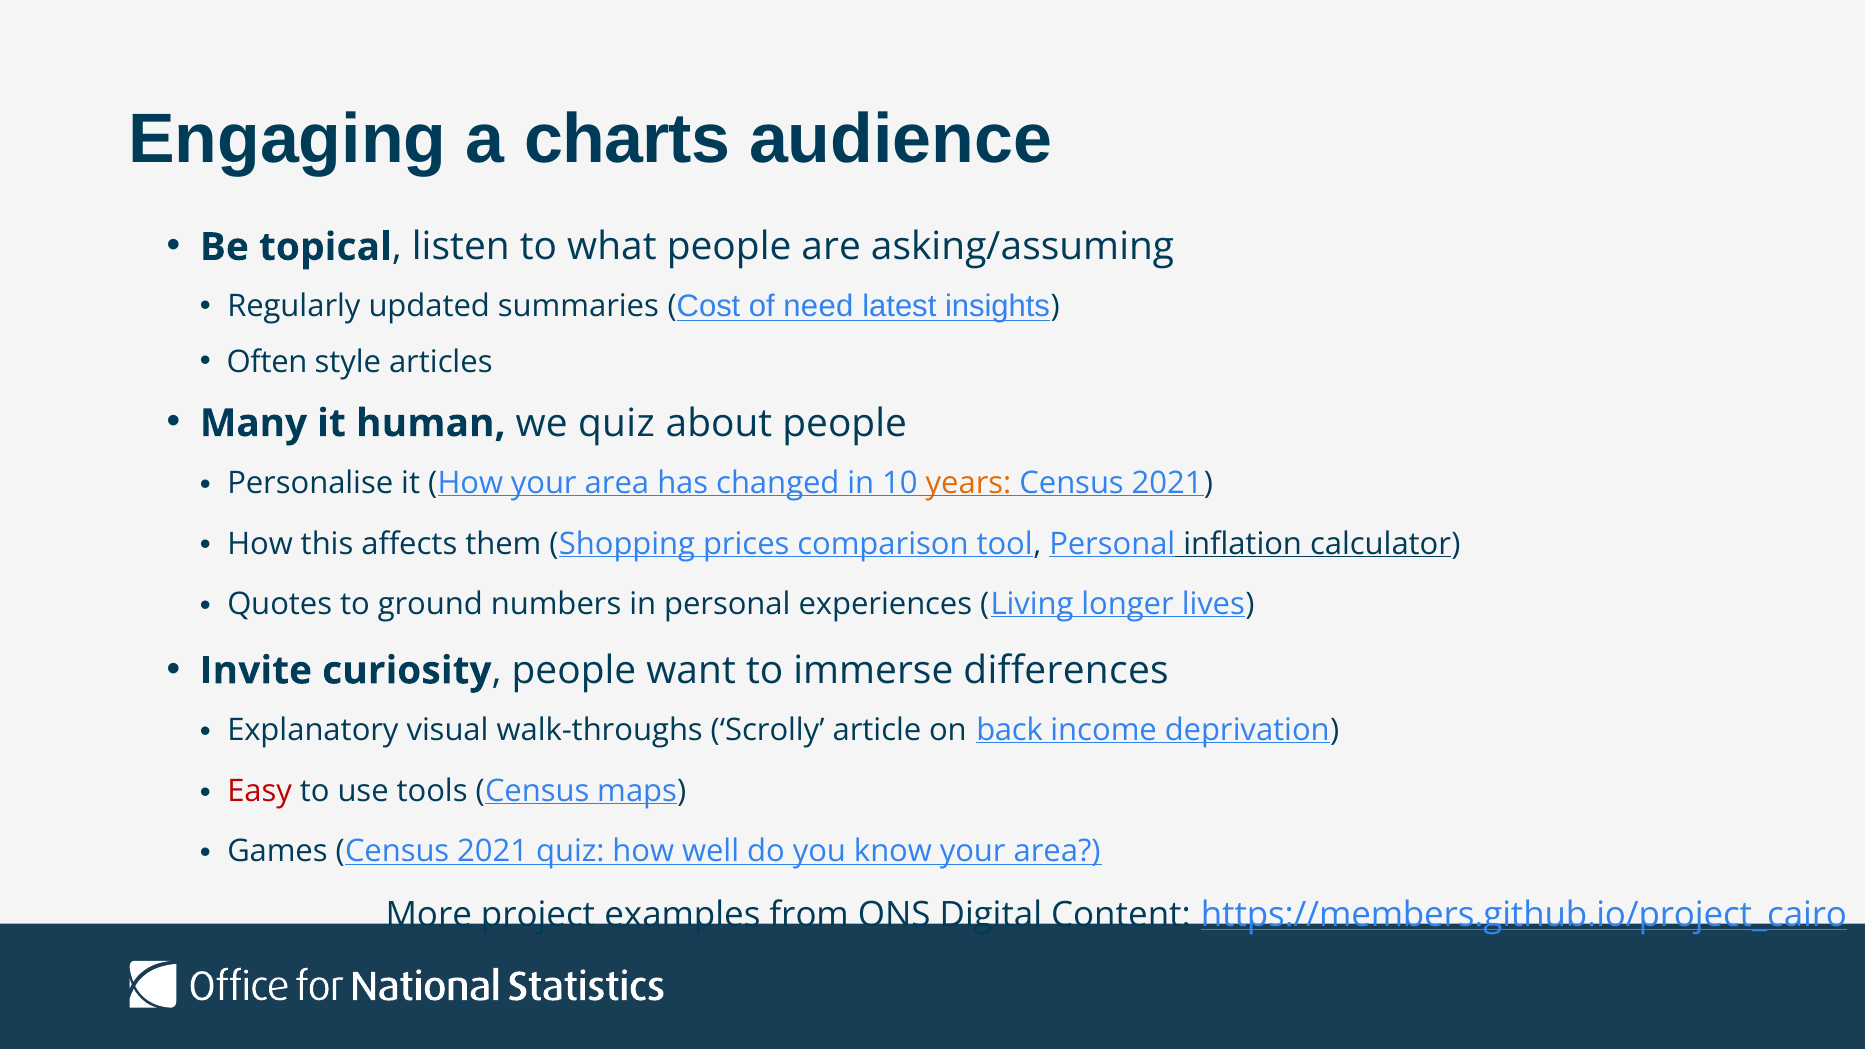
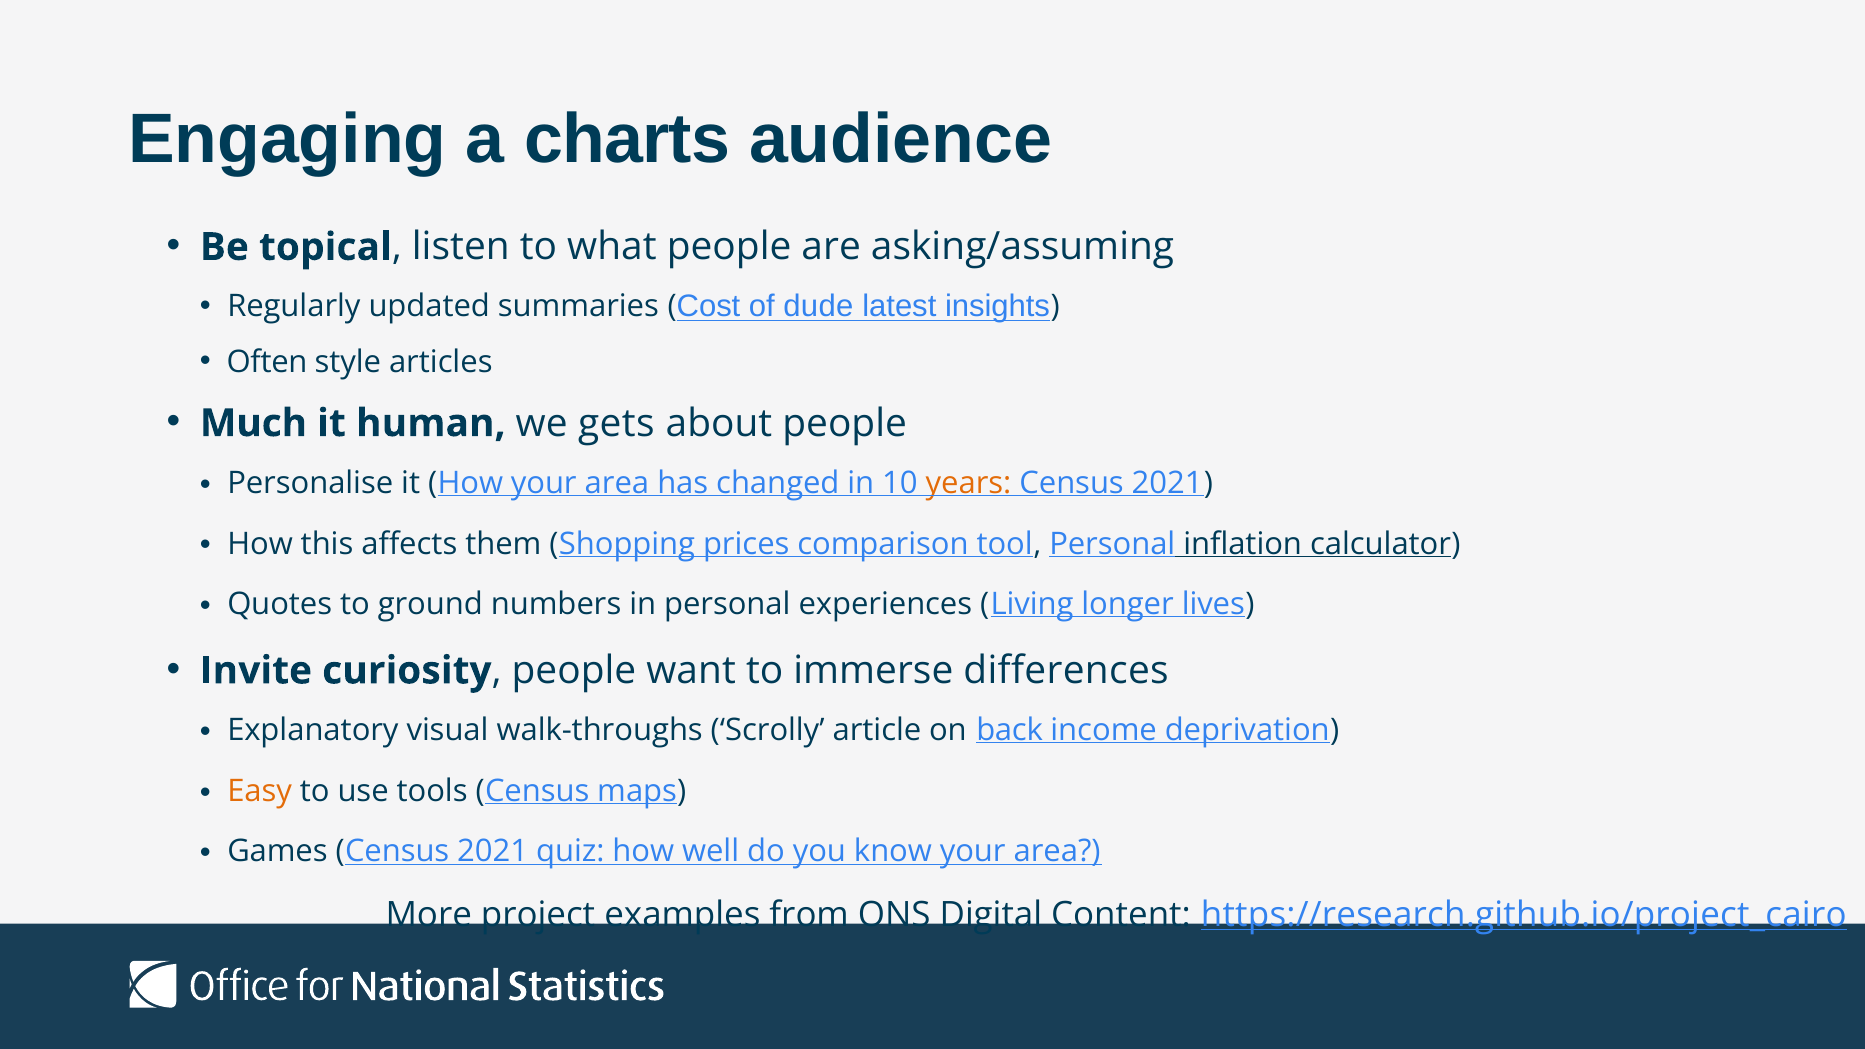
need: need -> dude
Many: Many -> Much
we quiz: quiz -> gets
Easy colour: red -> orange
https://members.github.io/project_cairo: https://members.github.io/project_cairo -> https://research.github.io/project_cairo
